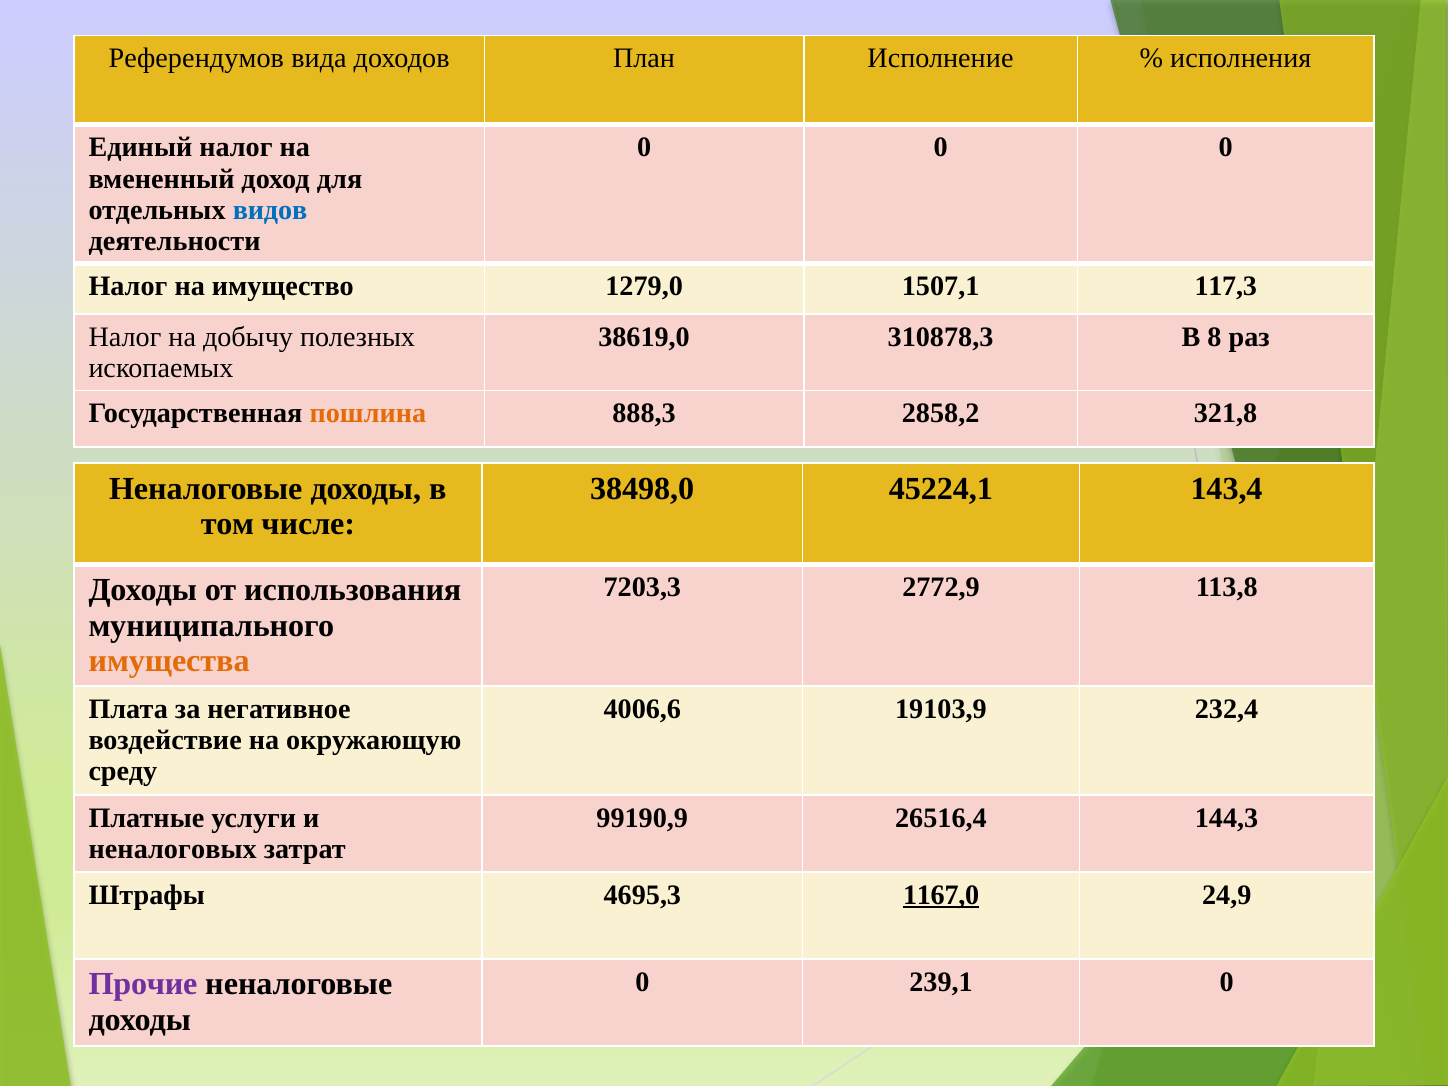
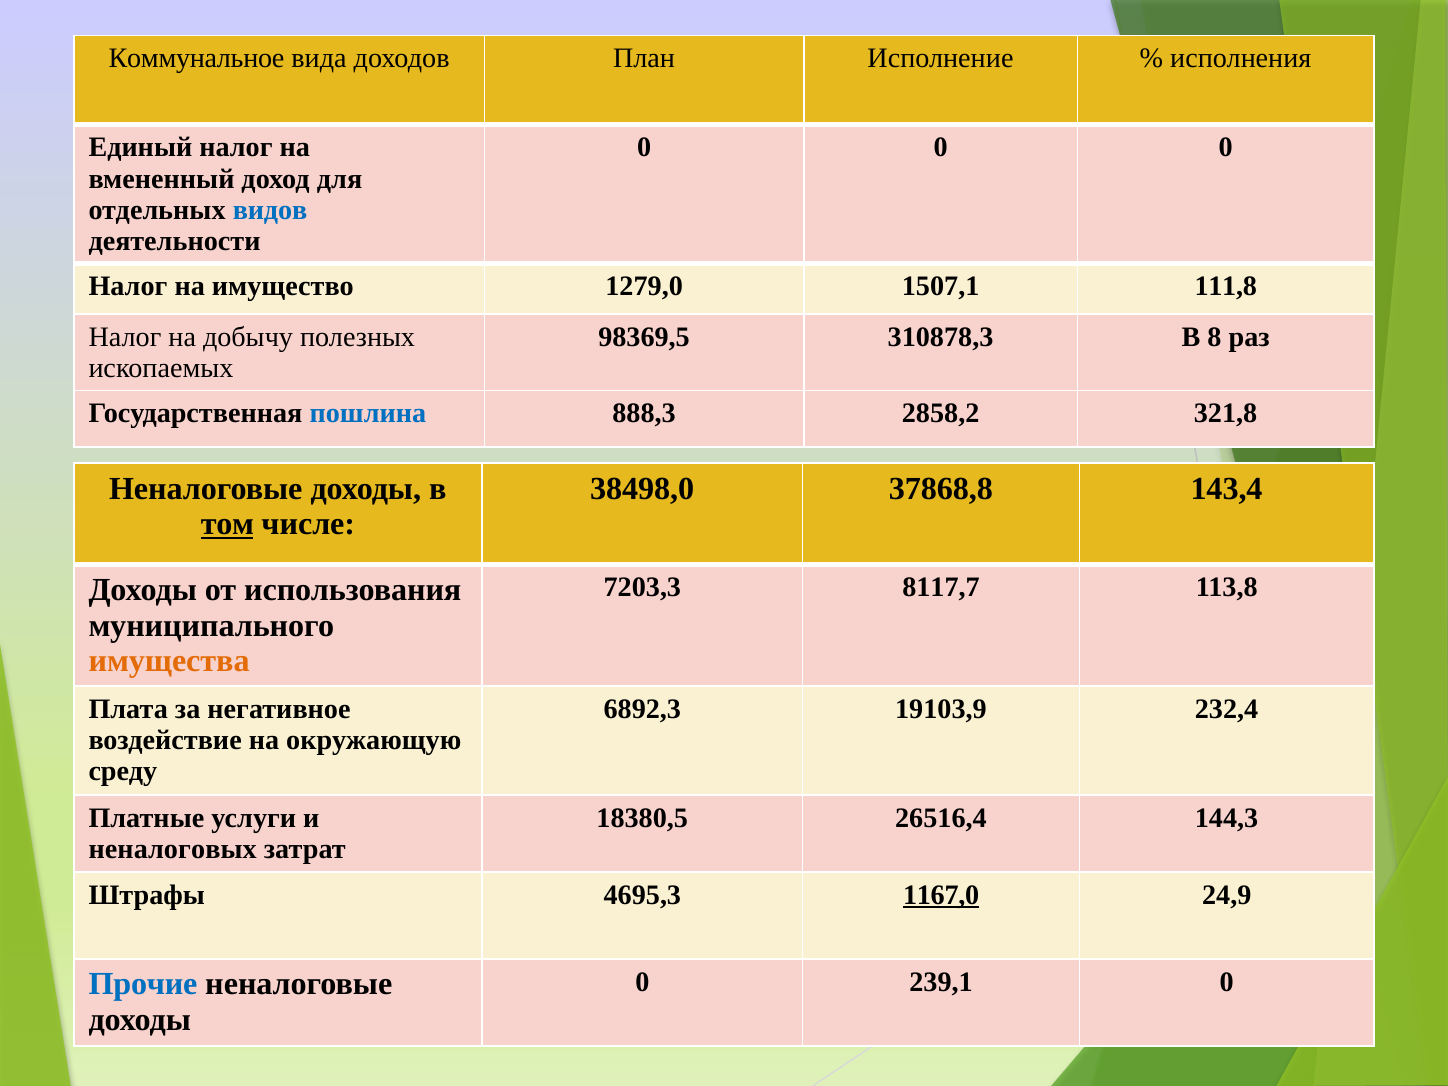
Референдумов: Референдумов -> Коммунальное
117,3: 117,3 -> 111,8
38619,0: 38619,0 -> 98369,5
пошлина colour: orange -> blue
45224,1: 45224,1 -> 37868,8
том underline: none -> present
2772,9: 2772,9 -> 8117,7
4006,6: 4006,6 -> 6892,3
99190,9: 99190,9 -> 18380,5
Прочие colour: purple -> blue
